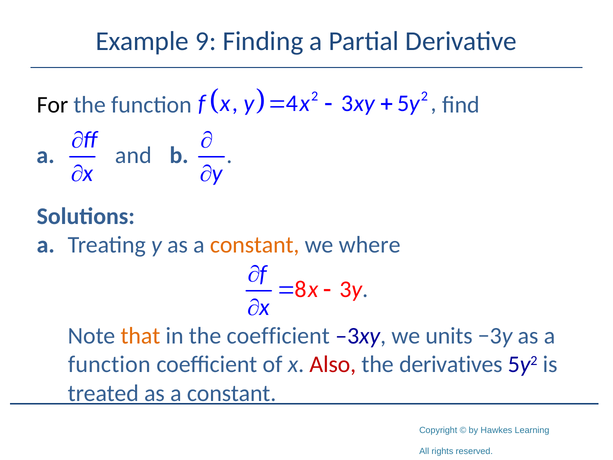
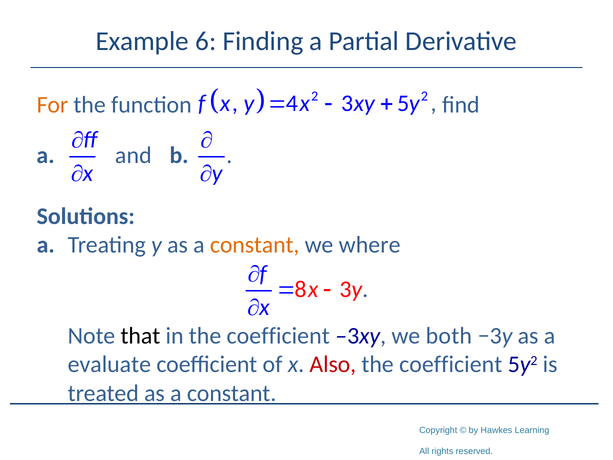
9: 9 -> 6
For colour: black -> orange
that colour: orange -> black
units: units -> both
function at (109, 364): function -> evaluate
derivatives at (451, 364): derivatives -> coefficient
